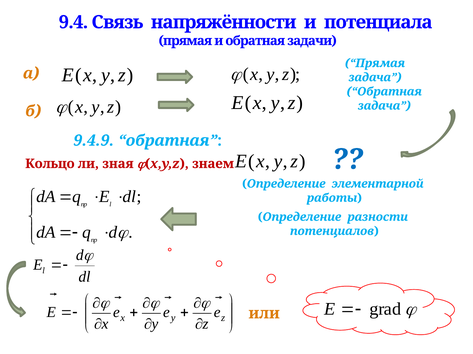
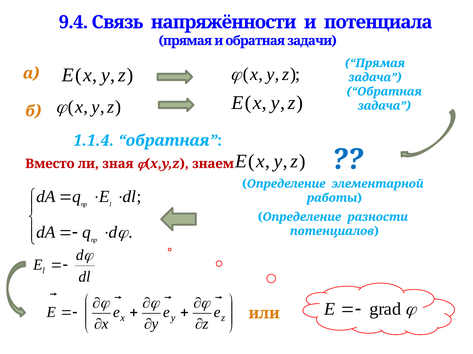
9.4.9: 9.4.9 -> 1.1.4
Кольцо: Кольцо -> Вместо
